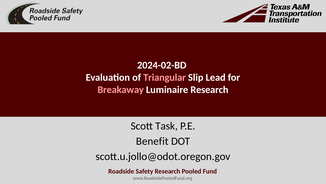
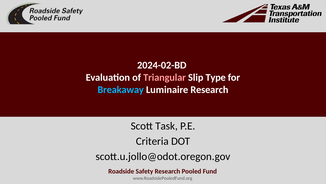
Lead: Lead -> Type
Breakaway colour: pink -> light blue
Benefit: Benefit -> Criteria
